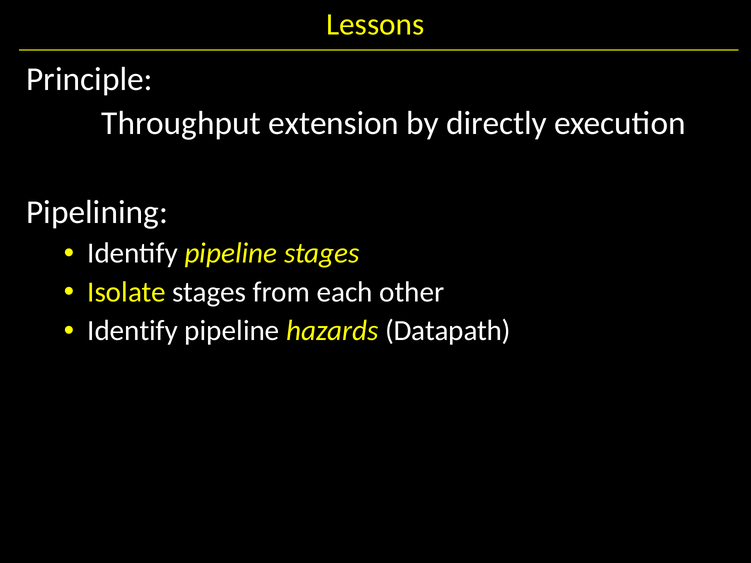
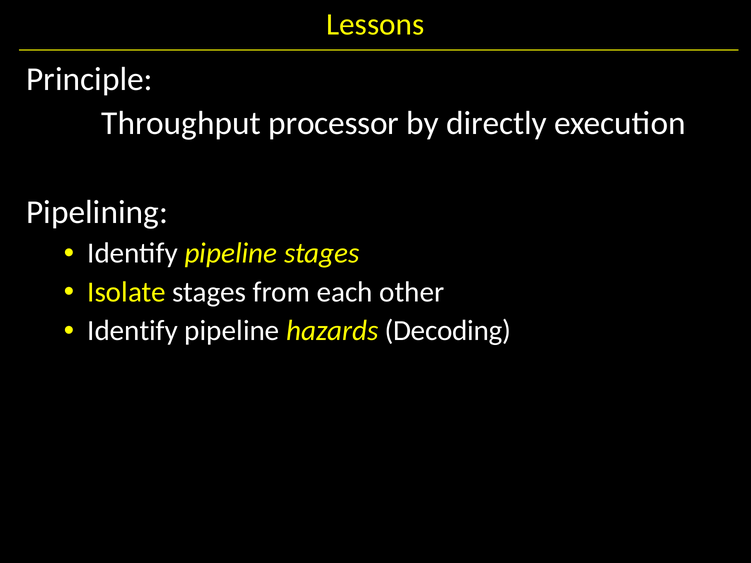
extension: extension -> processor
Datapath: Datapath -> Decoding
